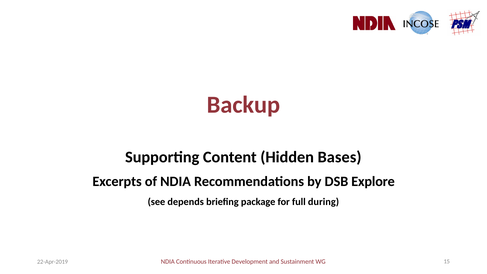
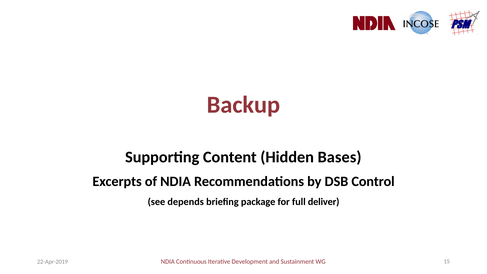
Explore: Explore -> Control
during: during -> deliver
